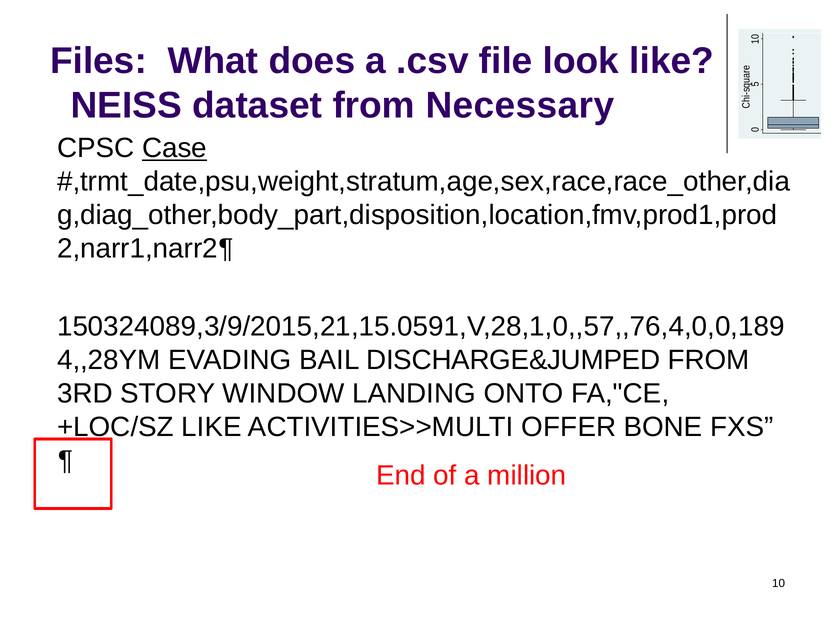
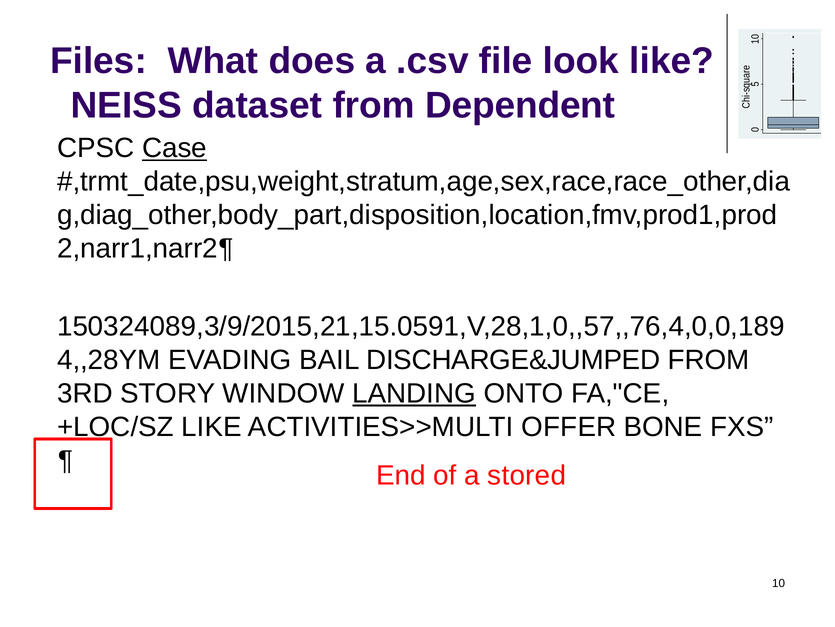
Necessary: Necessary -> Dependent
LANDING underline: none -> present
million: million -> stored
